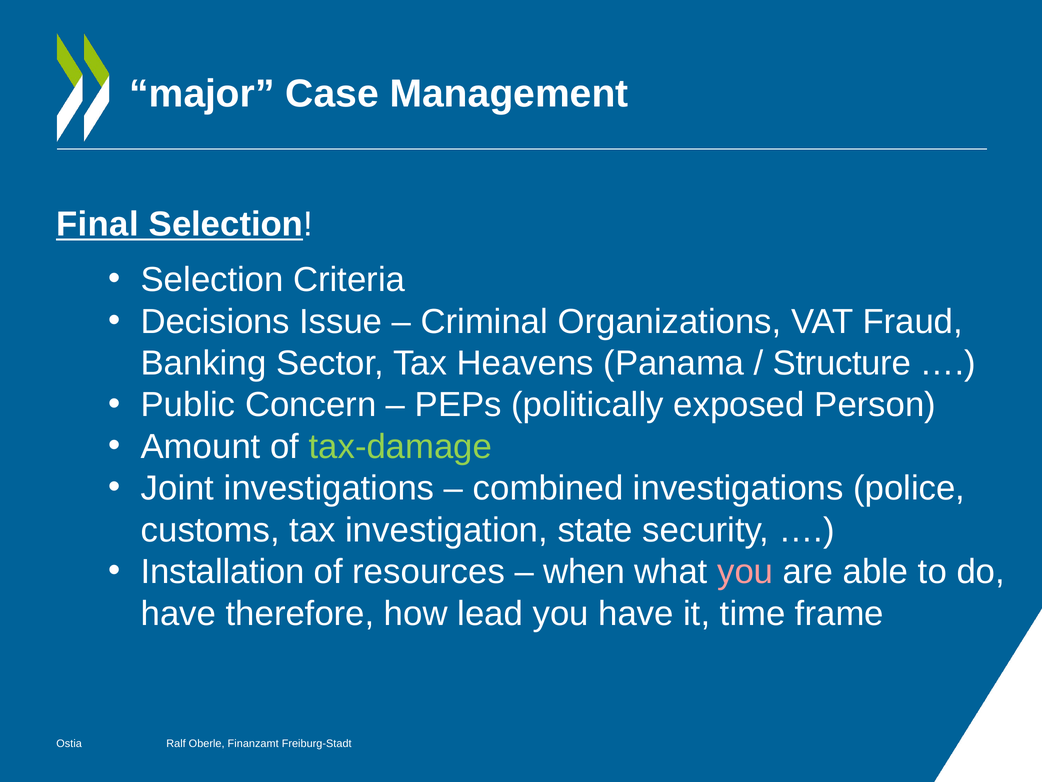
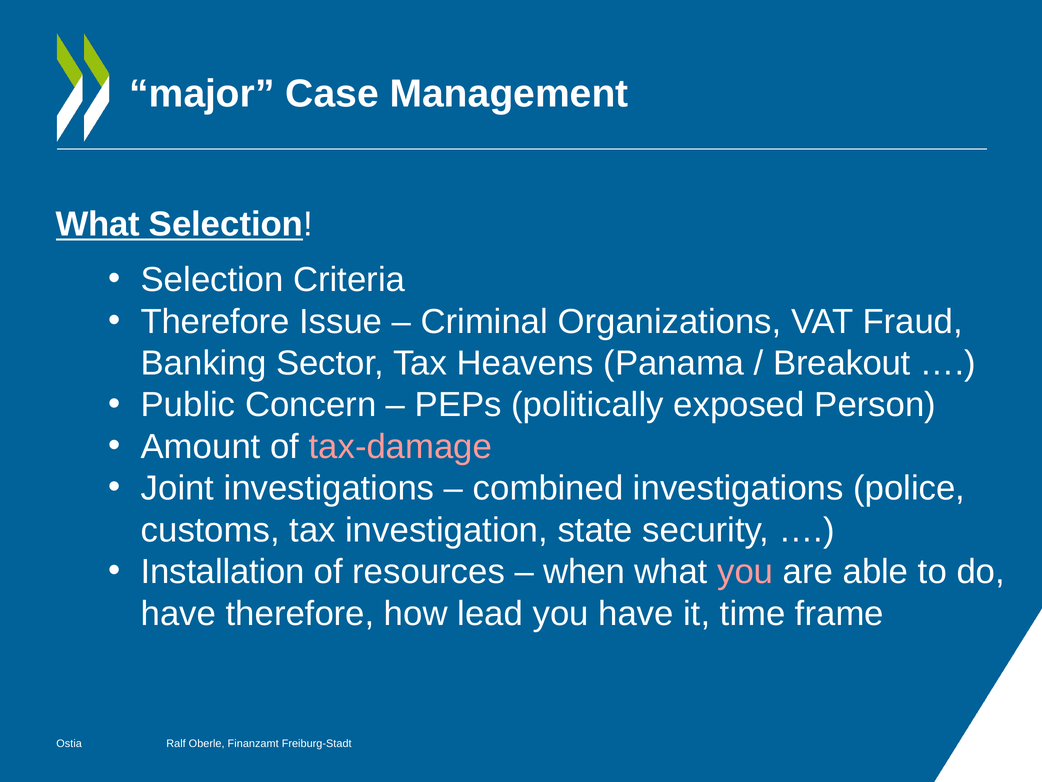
Final at (97, 224): Final -> What
Decisions at (215, 321): Decisions -> Therefore
Structure: Structure -> Breakout
tax-damage colour: light green -> pink
